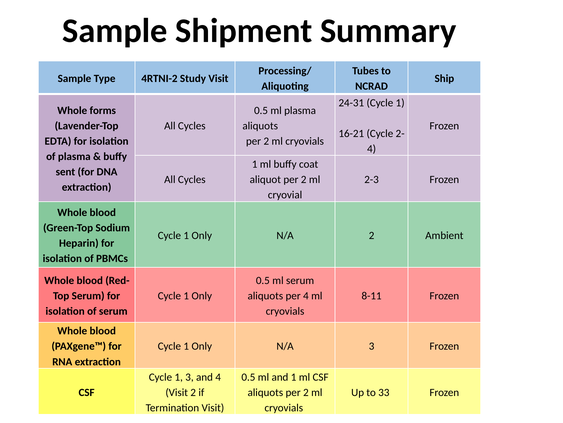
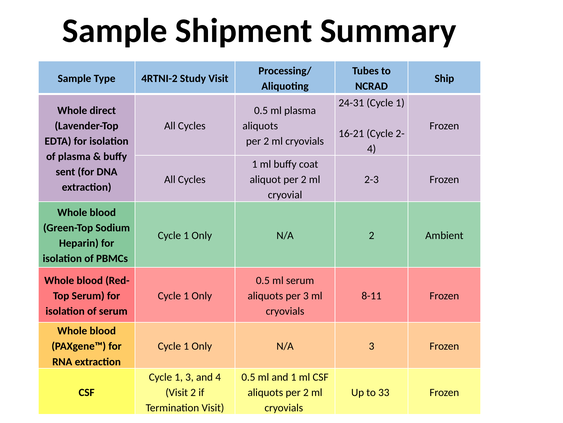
forms: forms -> direct
per 4: 4 -> 3
